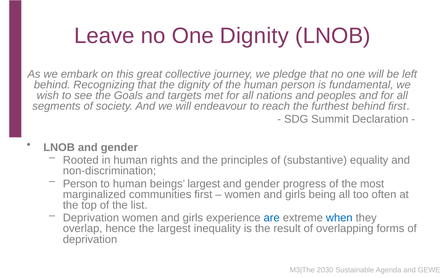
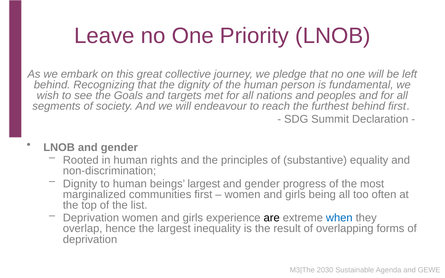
One Dignity: Dignity -> Priority
Person at (80, 184): Person -> Dignity
are colour: blue -> black
